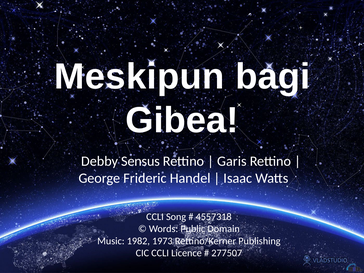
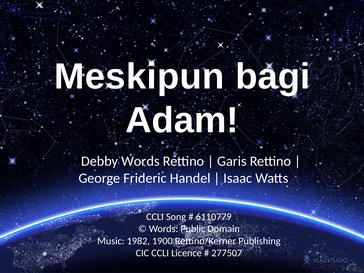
Gibea: Gibea -> Adam
Debby Sensus: Sensus -> Words
4557318: 4557318 -> 6110779
1973: 1973 -> 1900
